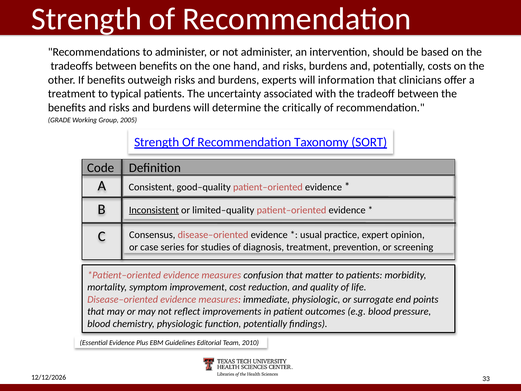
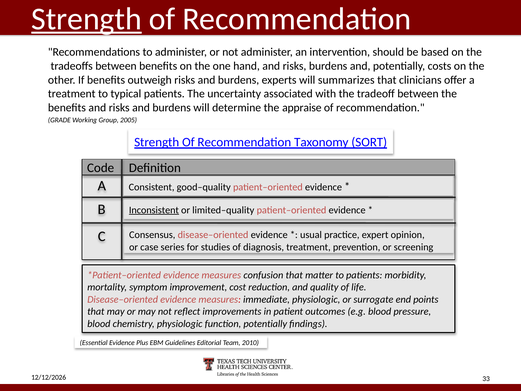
Strength at (86, 19) underline: none -> present
information: information -> summarizes
critically: critically -> appraise
